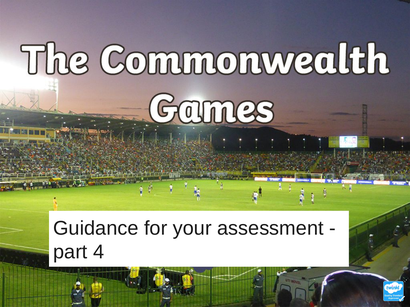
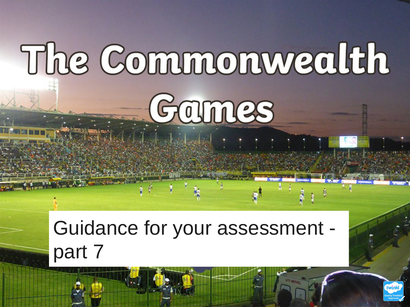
4: 4 -> 7
